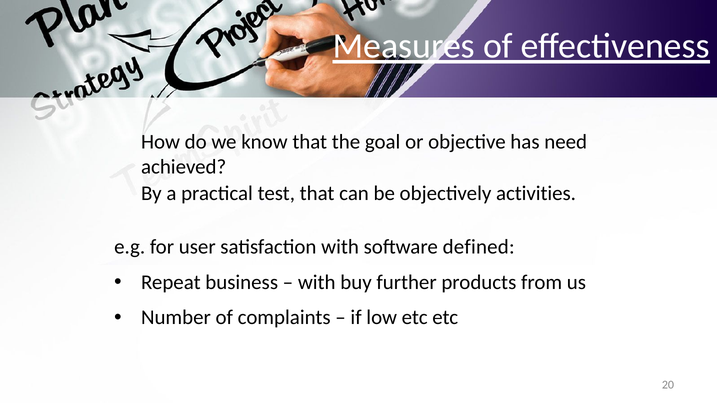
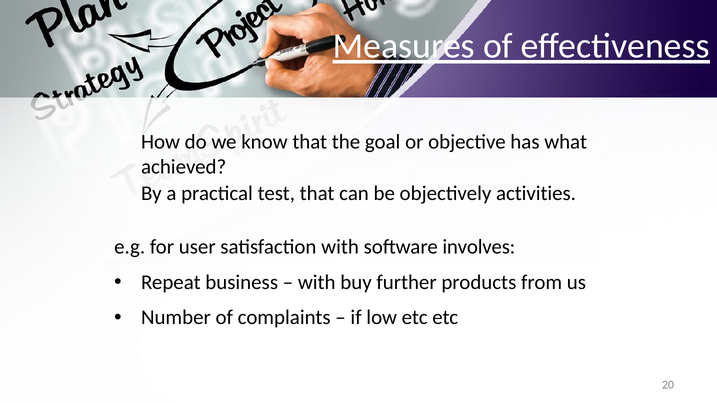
need: need -> what
defined: defined -> involves
